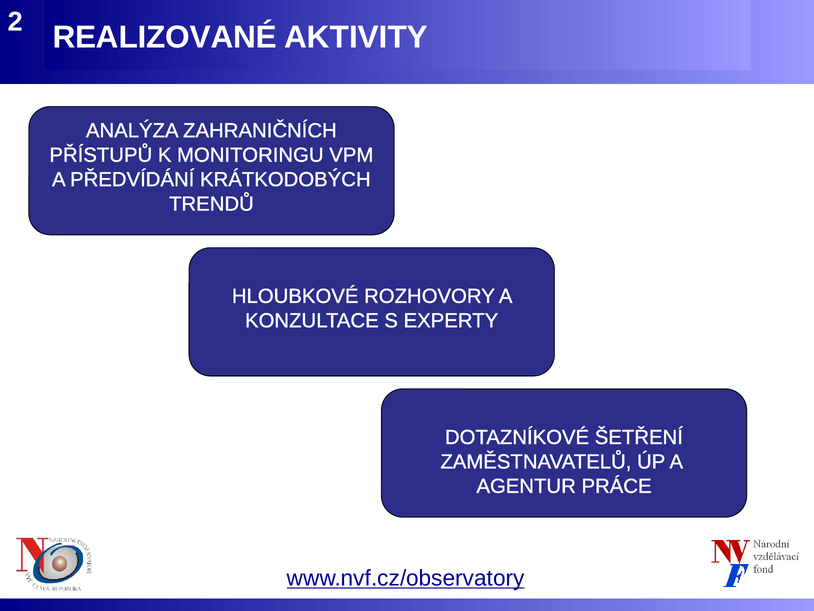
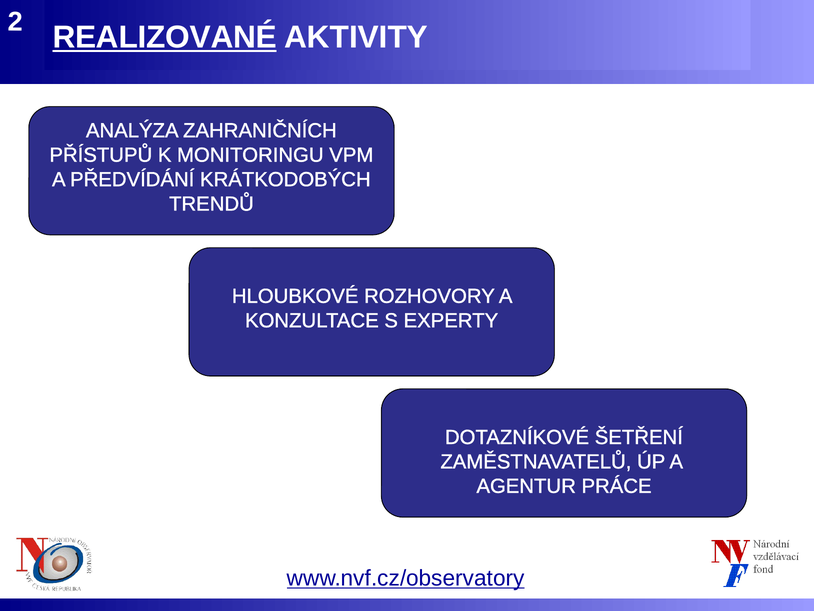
REALIZOVANÉ underline: none -> present
